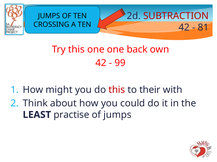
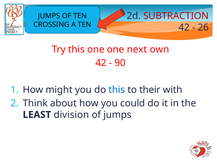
81: 81 -> 26
back: back -> next
99: 99 -> 90
this at (117, 90) colour: red -> blue
practise: practise -> division
